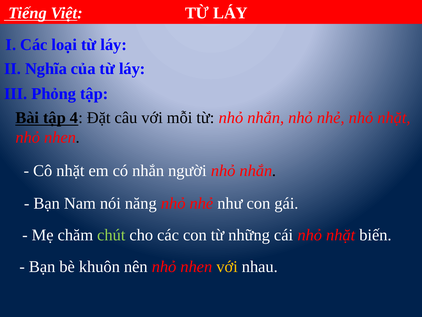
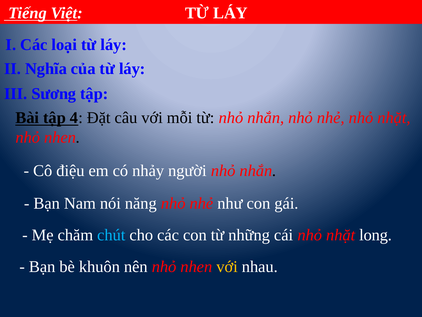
Phỏng: Phỏng -> Sương
Cô nhặt: nhặt -> điệu
có nhắn: nhắn -> nhảy
chút colour: light green -> light blue
biến: biến -> long
